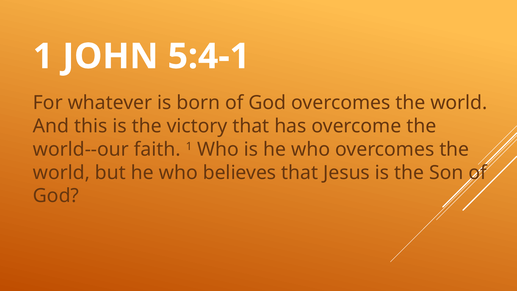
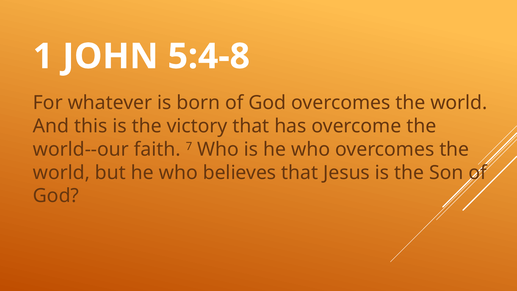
5:4-1: 5:4-1 -> 5:4-8
faith 1: 1 -> 7
